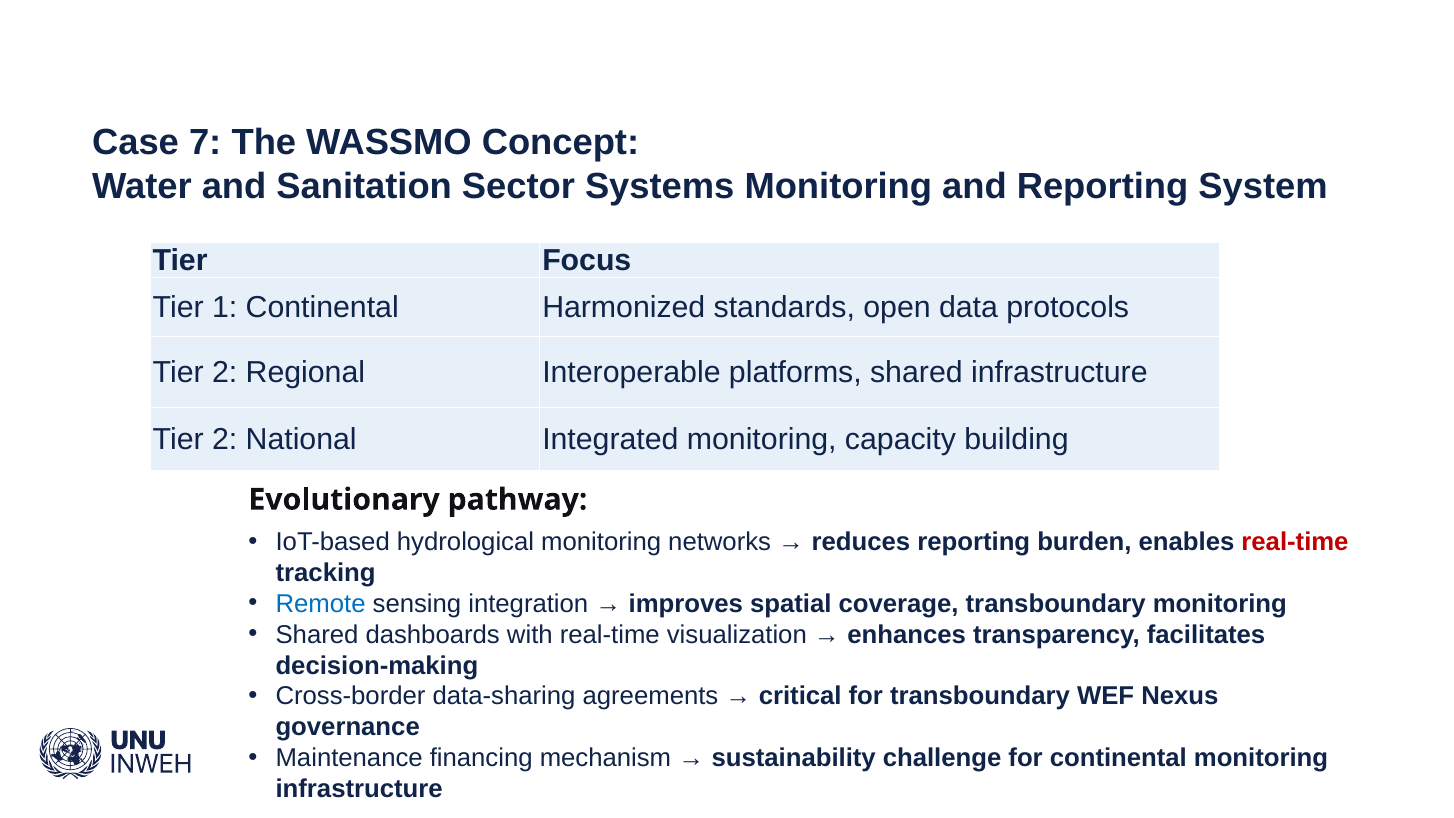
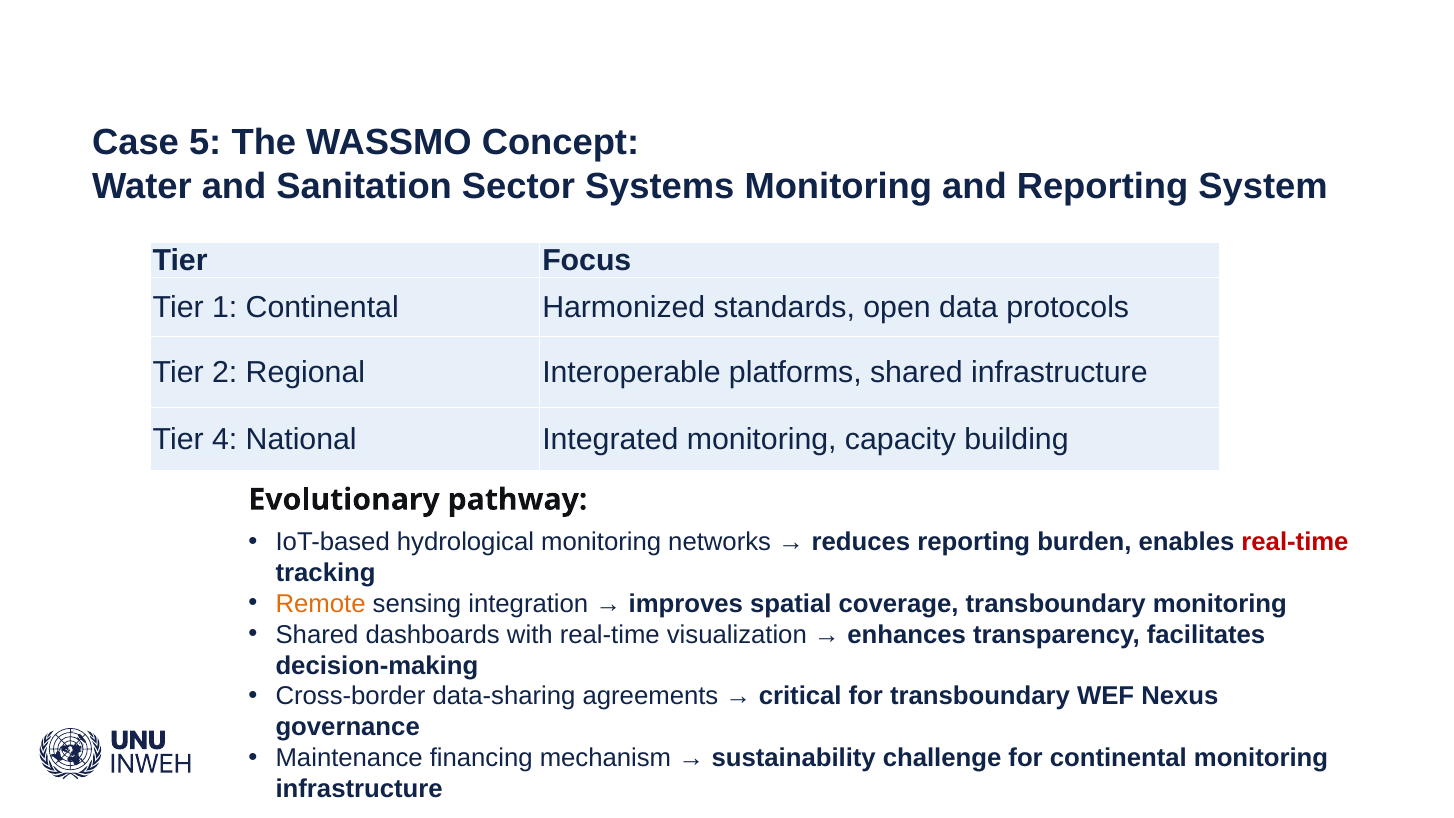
7: 7 -> 5
2 at (225, 440): 2 -> 4
Remote colour: blue -> orange
